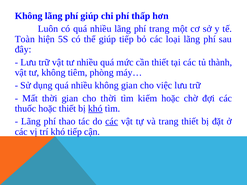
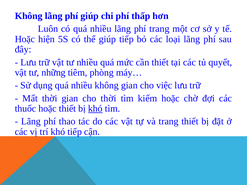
Toàn at (25, 39): Toàn -> Hoặc
thành: thành -> quyết
tư không: không -> những
các at (112, 122) underline: present -> none
